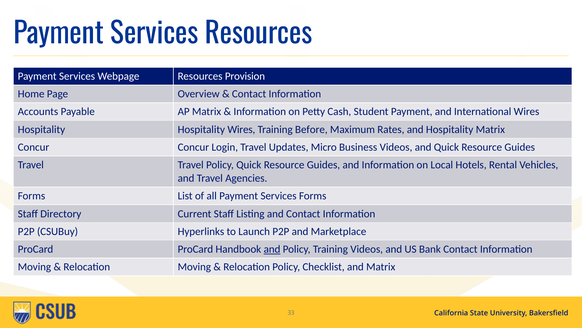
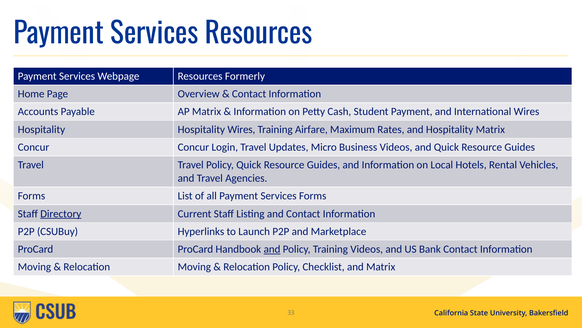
Provision: Provision -> Formerly
Before: Before -> Airfare
Directory underline: none -> present
